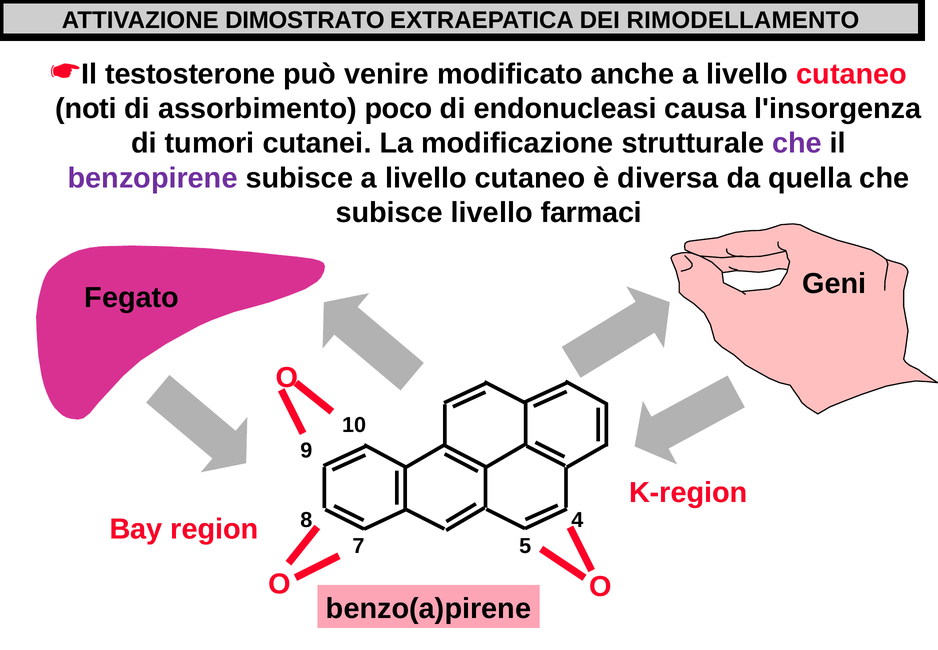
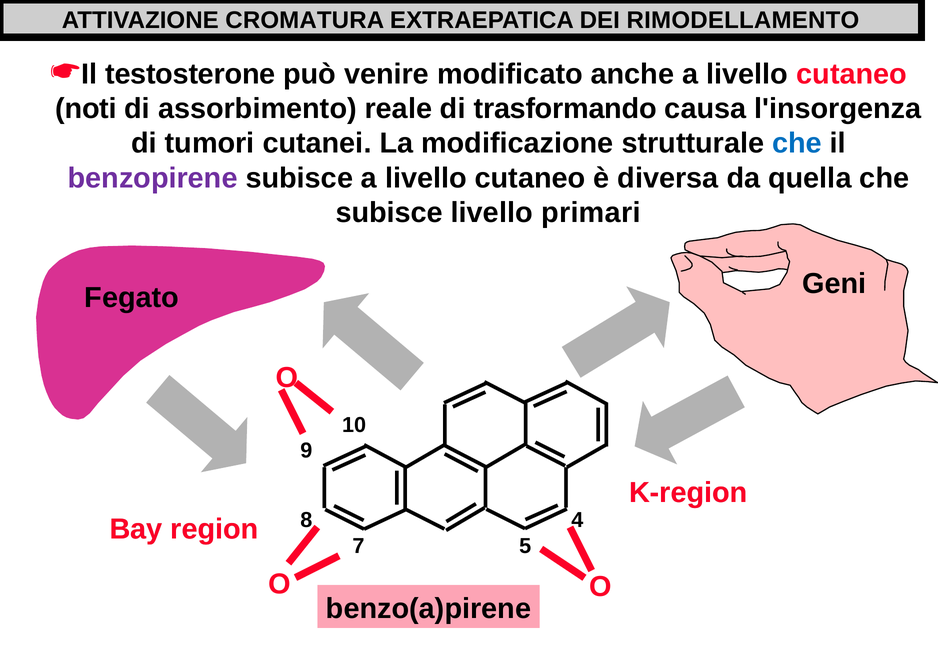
DIMOSTRATO: DIMOSTRATO -> CROMATURA
poco: poco -> reale
endonucleasi: endonucleasi -> trasformando
che at (797, 143) colour: purple -> blue
farmaci: farmaci -> primari
